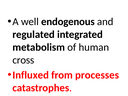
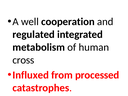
endogenous: endogenous -> cooperation
processes: processes -> processed
